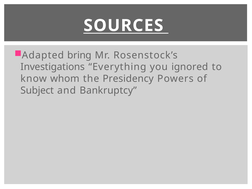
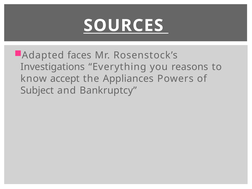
bring: bring -> faces
ignored: ignored -> reasons
whom: whom -> accept
Presidency: Presidency -> Appliances
